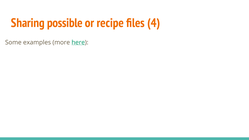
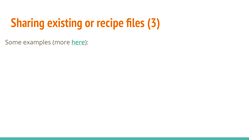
possible: possible -> existing
4: 4 -> 3
